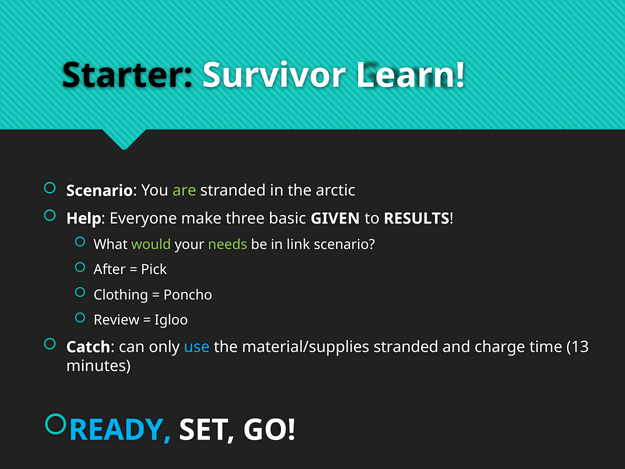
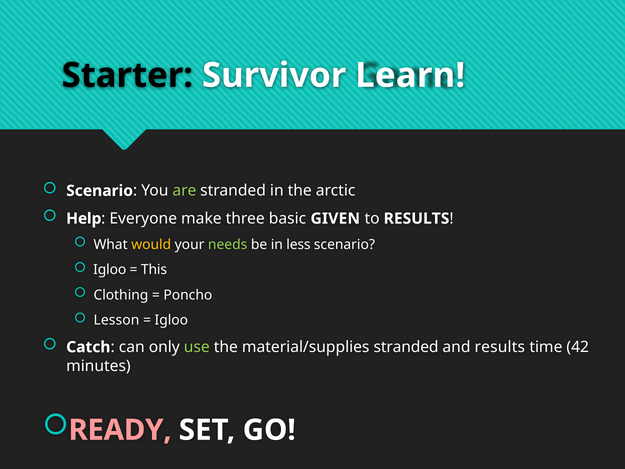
would colour: light green -> yellow
link: link -> less
After at (110, 270): After -> Igloo
Pick: Pick -> This
Review: Review -> Lesson
use colour: light blue -> light green
and charge: charge -> results
13: 13 -> 42
READY colour: light blue -> pink
